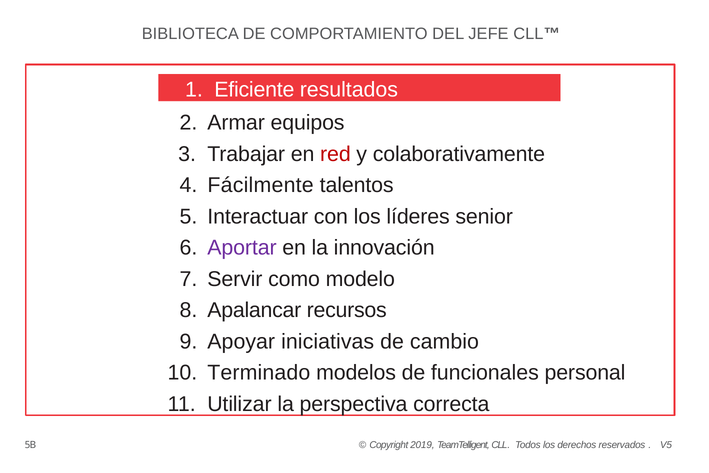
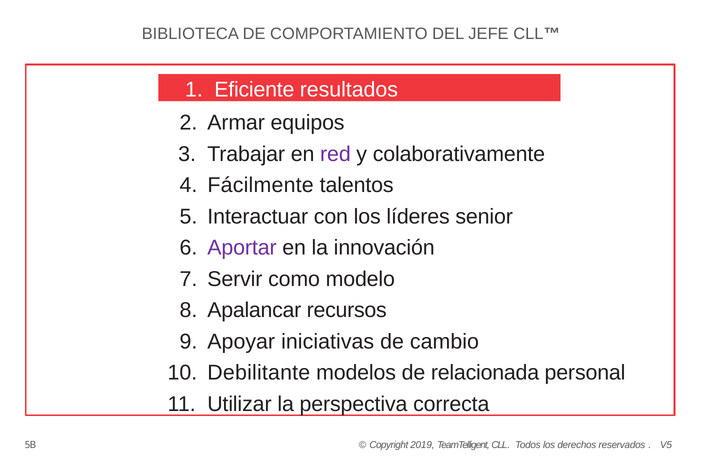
red colour: red -> purple
Terminado: Terminado -> Debilitante
funcionales: funcionales -> relacionada
